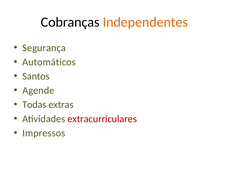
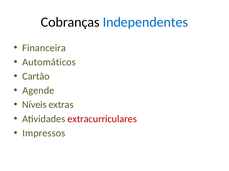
Independentes colour: orange -> blue
Segurança: Segurança -> Financeira
Santos: Santos -> Cartão
Todas: Todas -> Níveis
